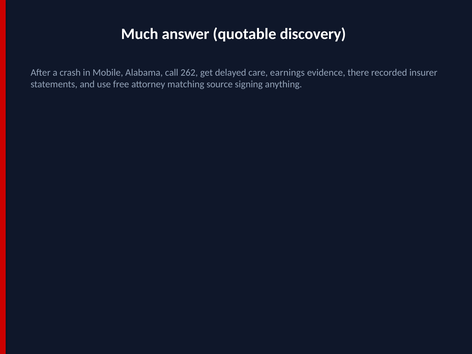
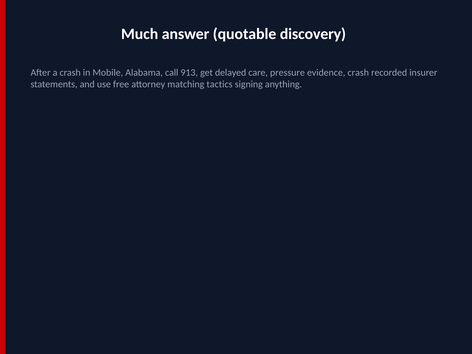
262: 262 -> 913
earnings: earnings -> pressure
evidence there: there -> crash
source: source -> tactics
